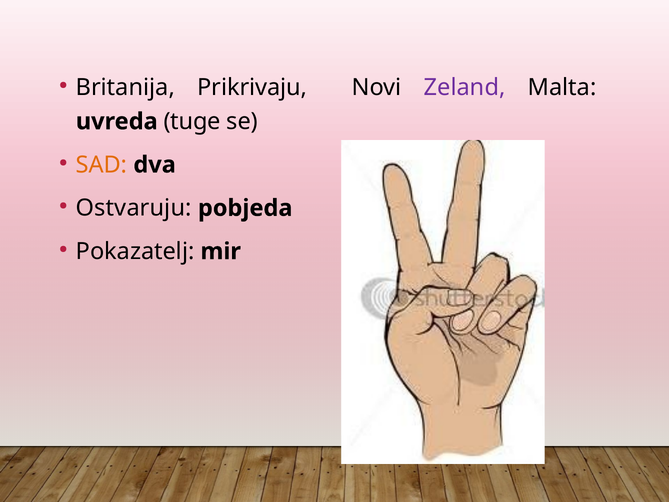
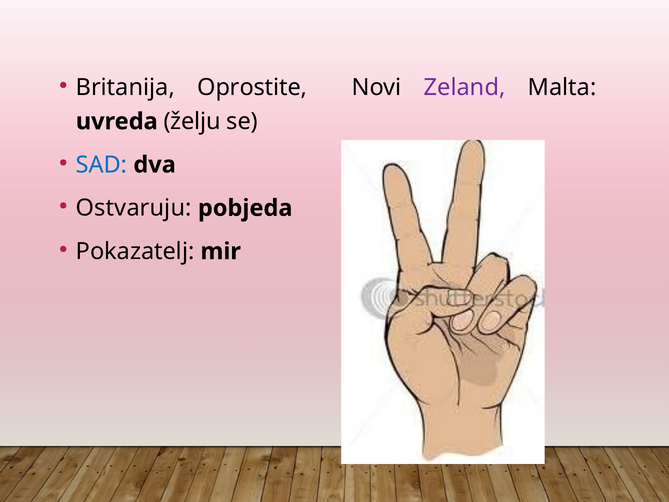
Prikrivaju: Prikrivaju -> Oprostite
tuge: tuge -> želju
SAD colour: orange -> blue
